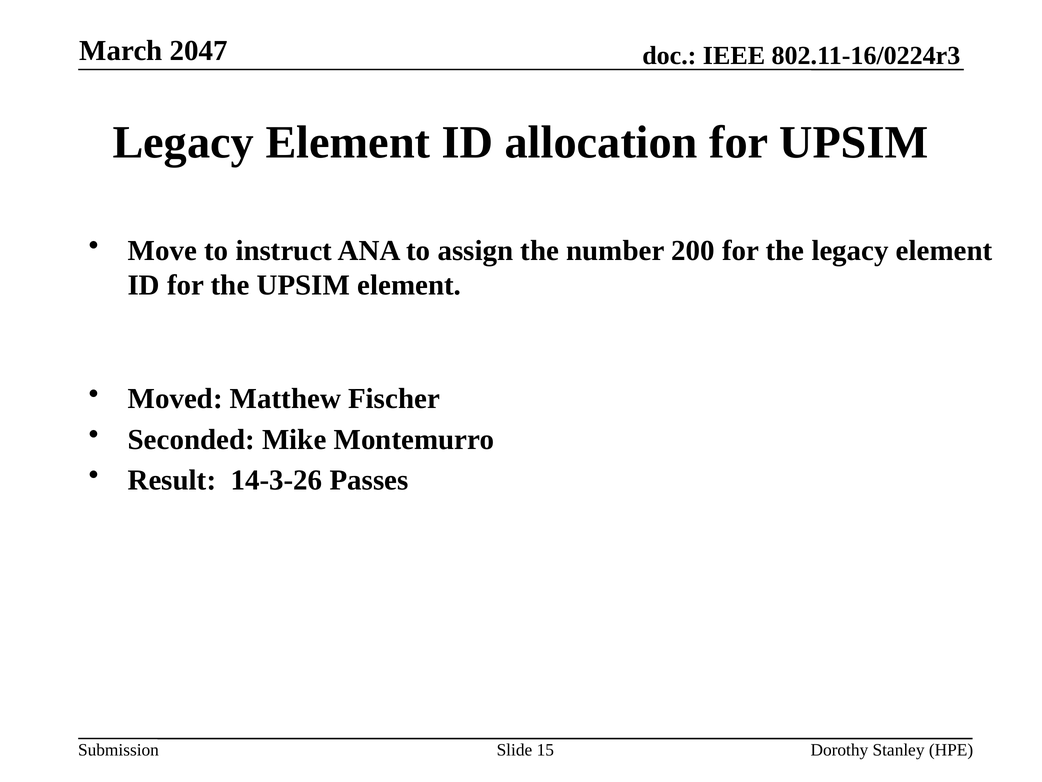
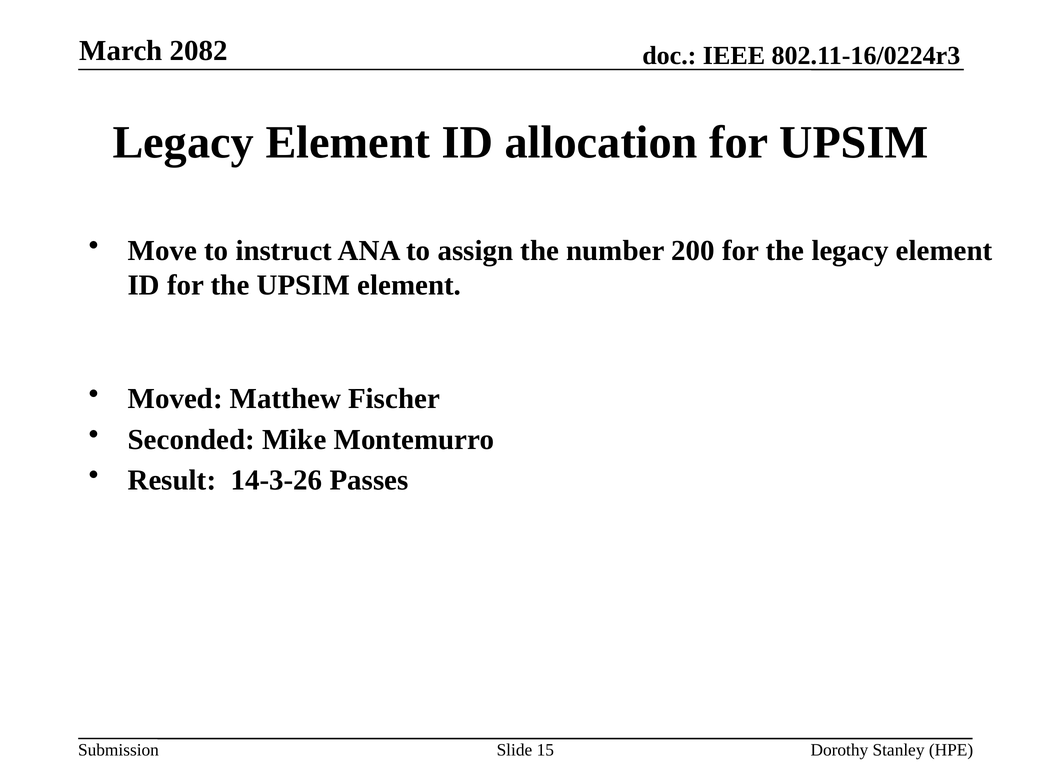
2047: 2047 -> 2082
